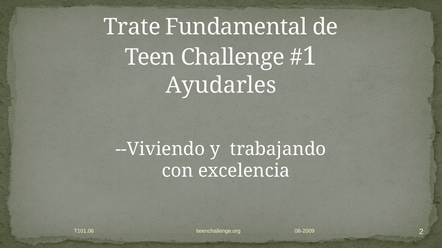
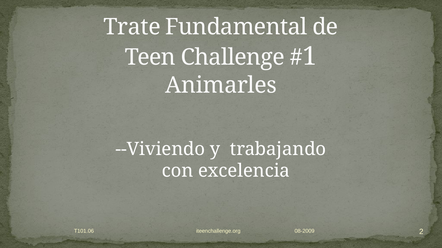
Ayudarles: Ayudarles -> Animarles
